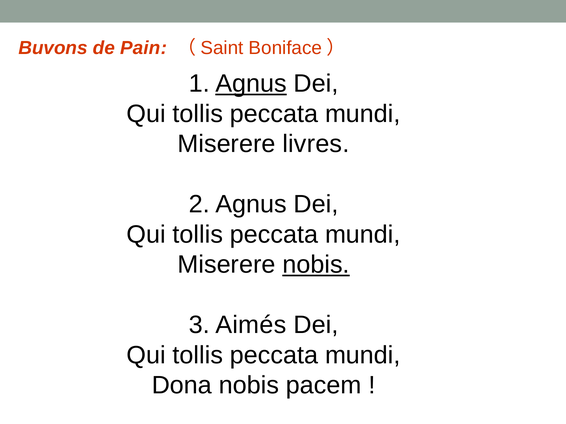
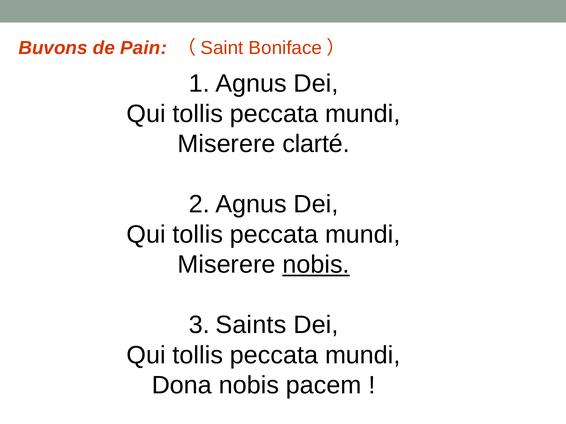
Agnus at (251, 84) underline: present -> none
livres: livres -> clarté
Aimés: Aimés -> Saints
